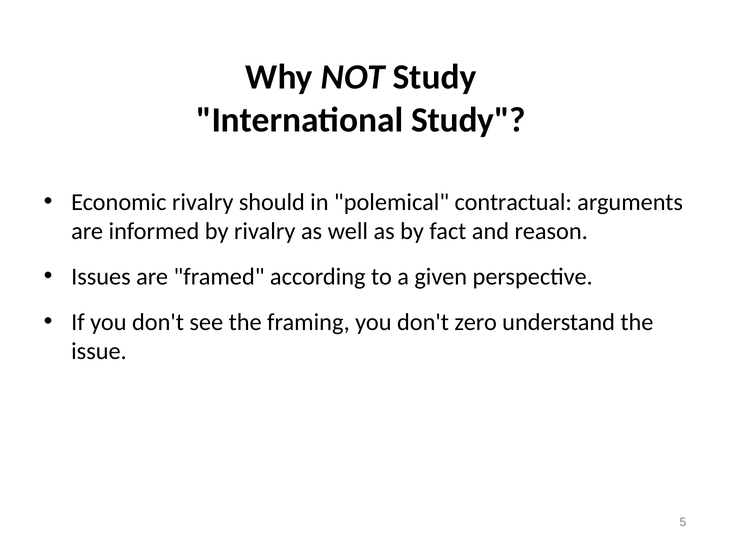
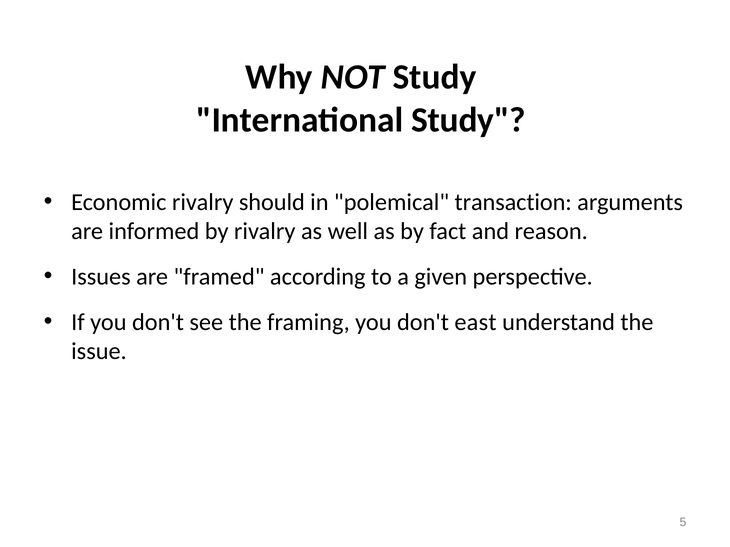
contractual: contractual -> transaction
zero: zero -> east
